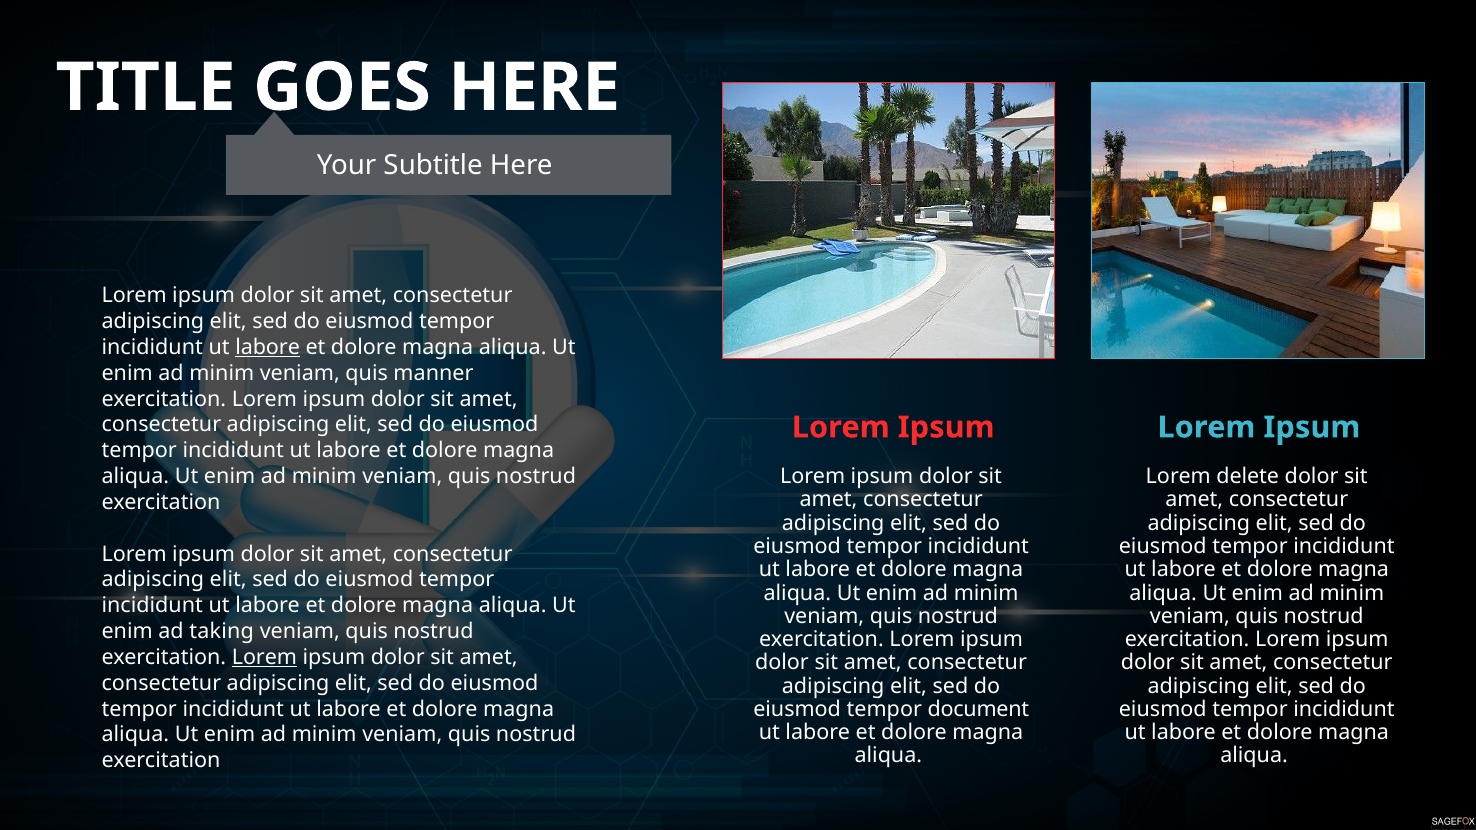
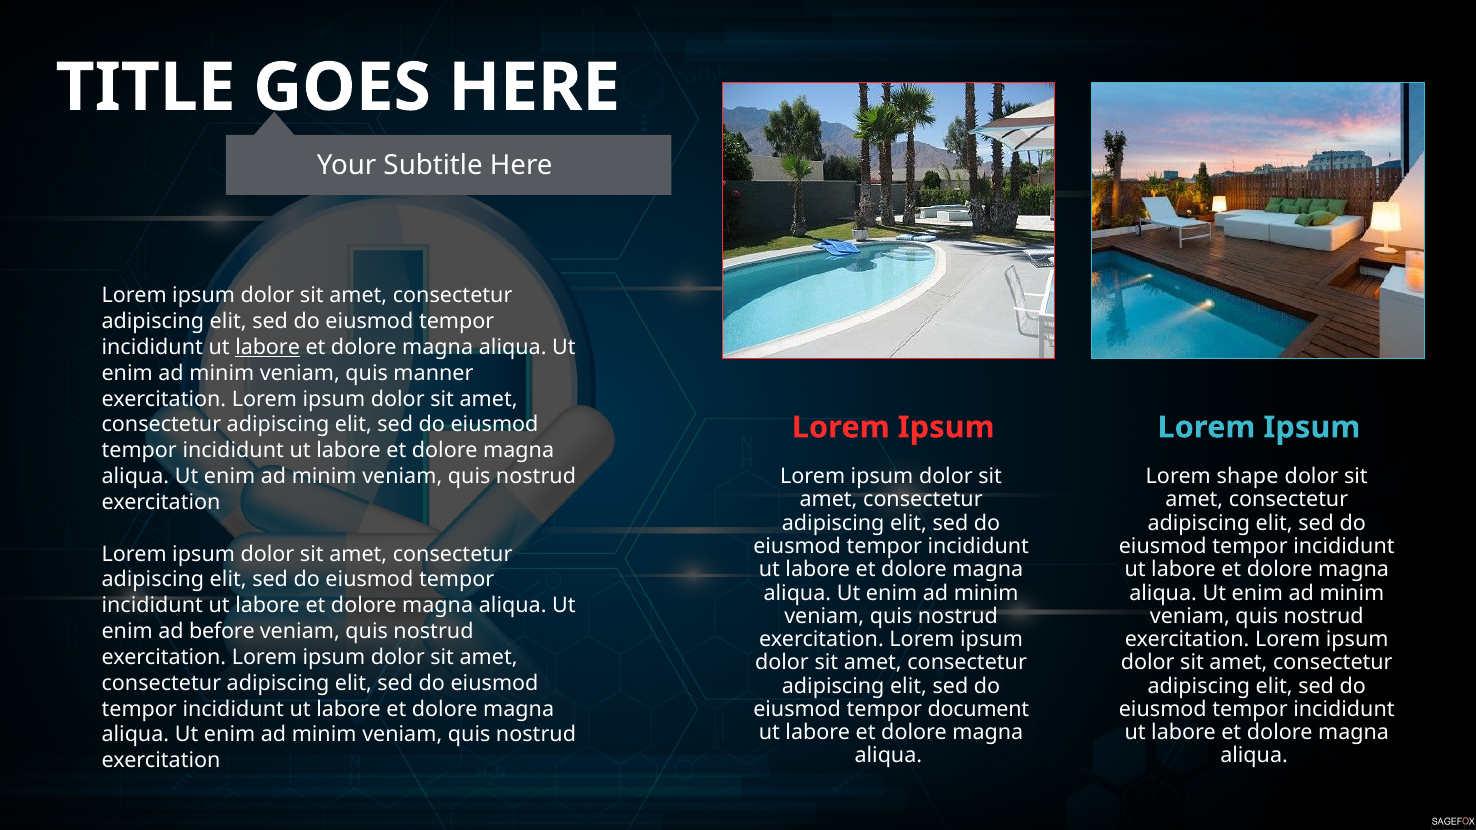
delete: delete -> shape
taking: taking -> before
Lorem at (264, 658) underline: present -> none
